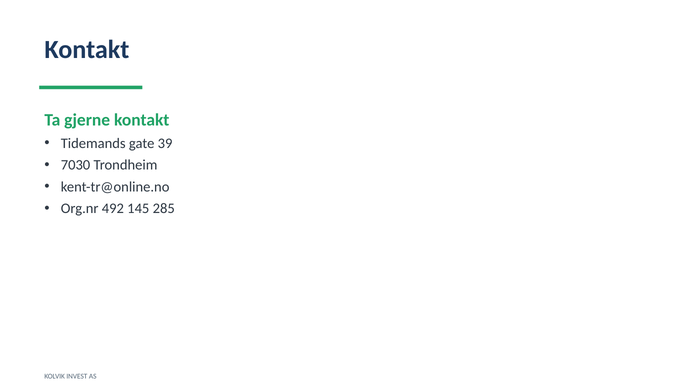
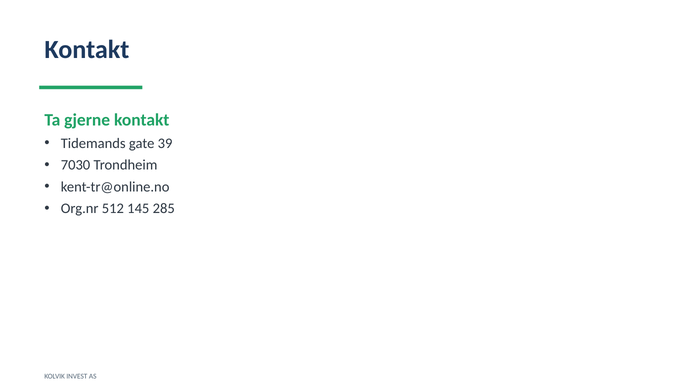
492: 492 -> 512
